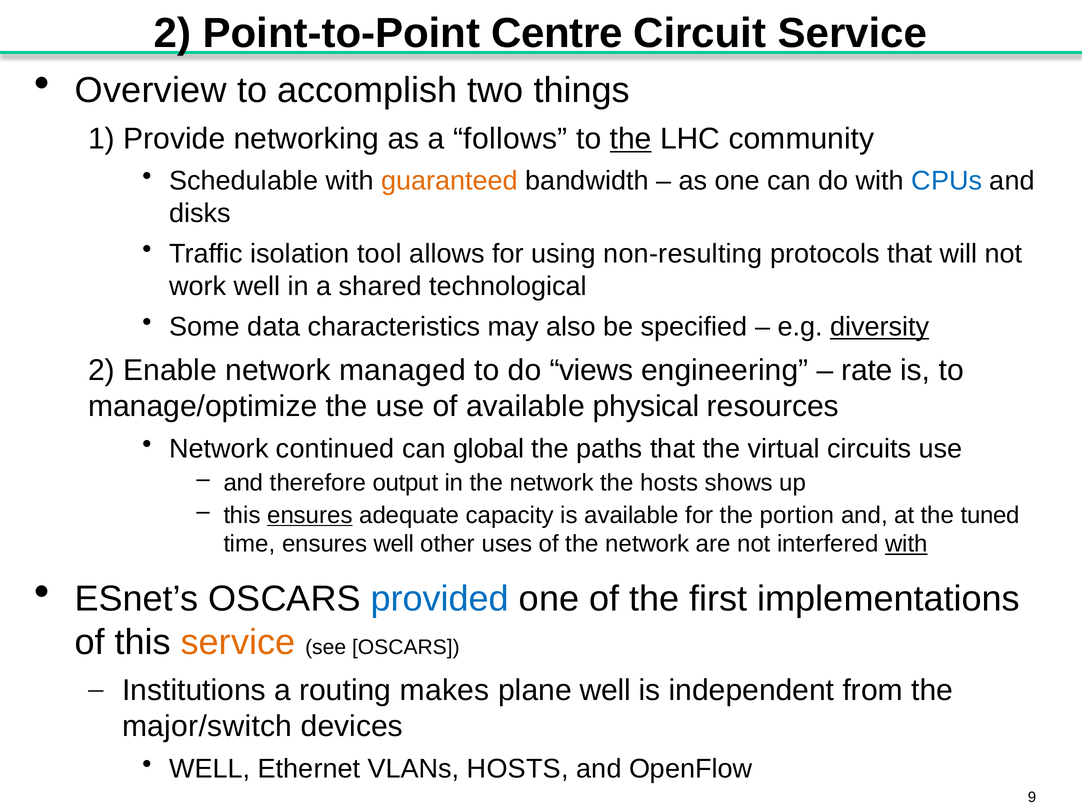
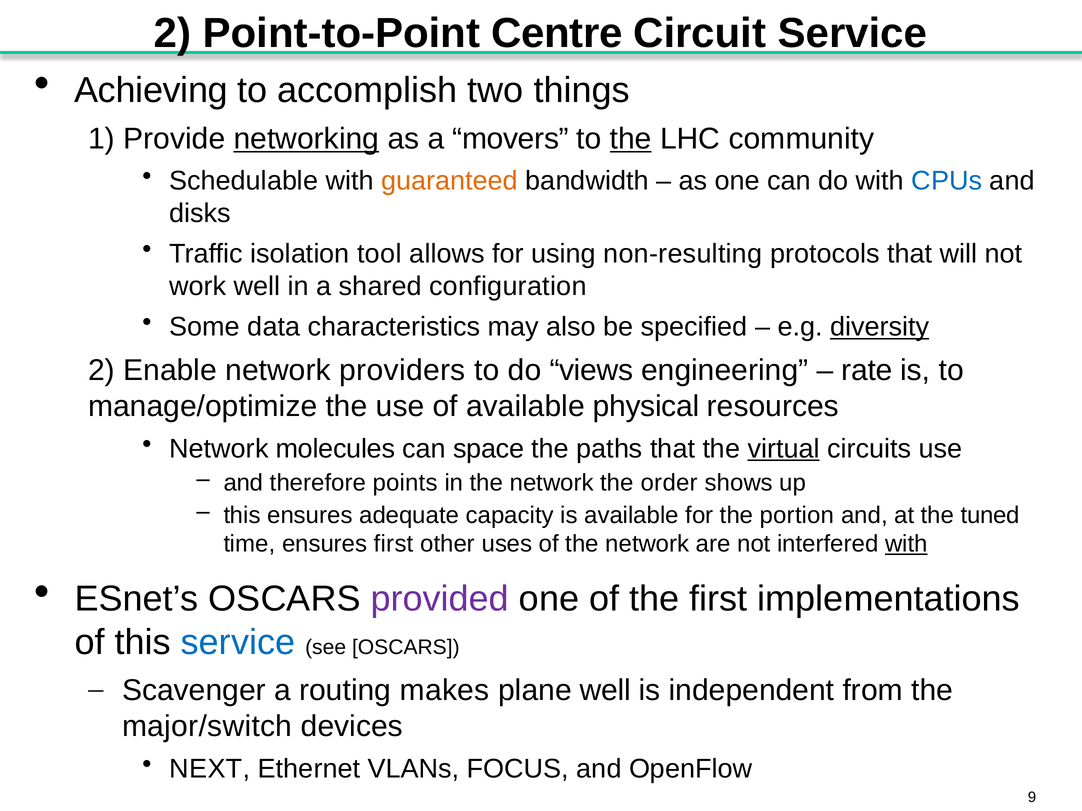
Overview: Overview -> Achieving
networking underline: none -> present
follows: follows -> movers
technological: technological -> configuration
managed: managed -> providers
continued: continued -> molecules
global: global -> space
virtual underline: none -> present
output: output -> points
the hosts: hosts -> order
ensures at (310, 515) underline: present -> none
ensures well: well -> first
provided colour: blue -> purple
service at (238, 643) colour: orange -> blue
Institutions: Institutions -> Scavenger
WELL at (210, 769): WELL -> NEXT
VLANs HOSTS: HOSTS -> FOCUS
